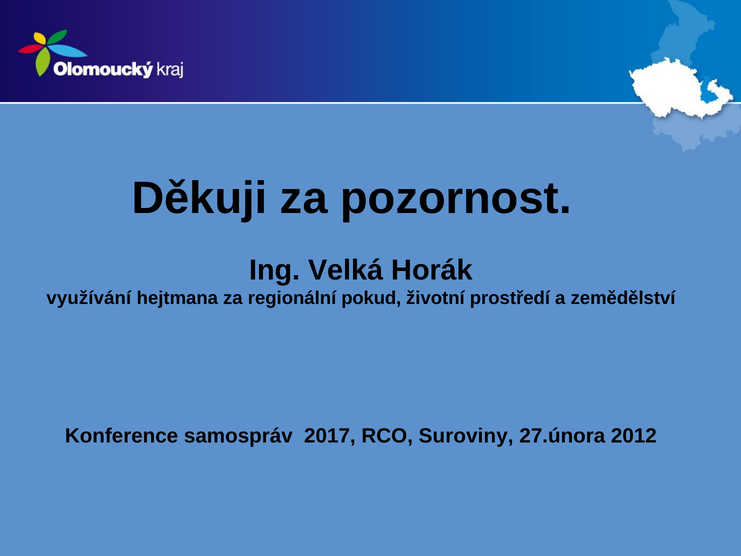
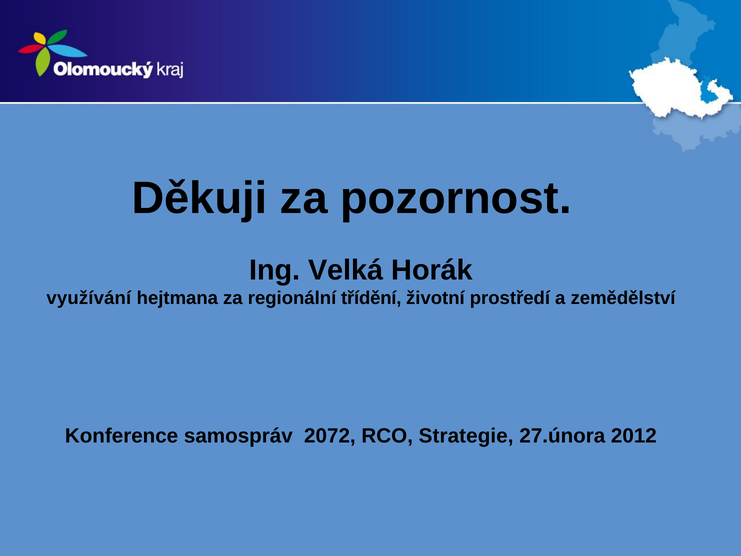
pokud: pokud -> třídění
2017: 2017 -> 2072
Suroviny: Suroviny -> Strategie
